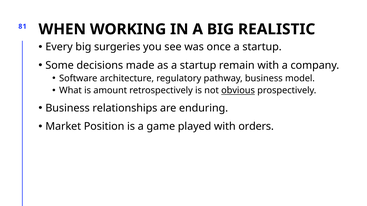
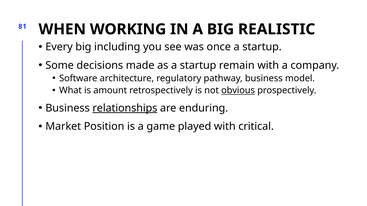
surgeries: surgeries -> including
relationships underline: none -> present
orders: orders -> critical
